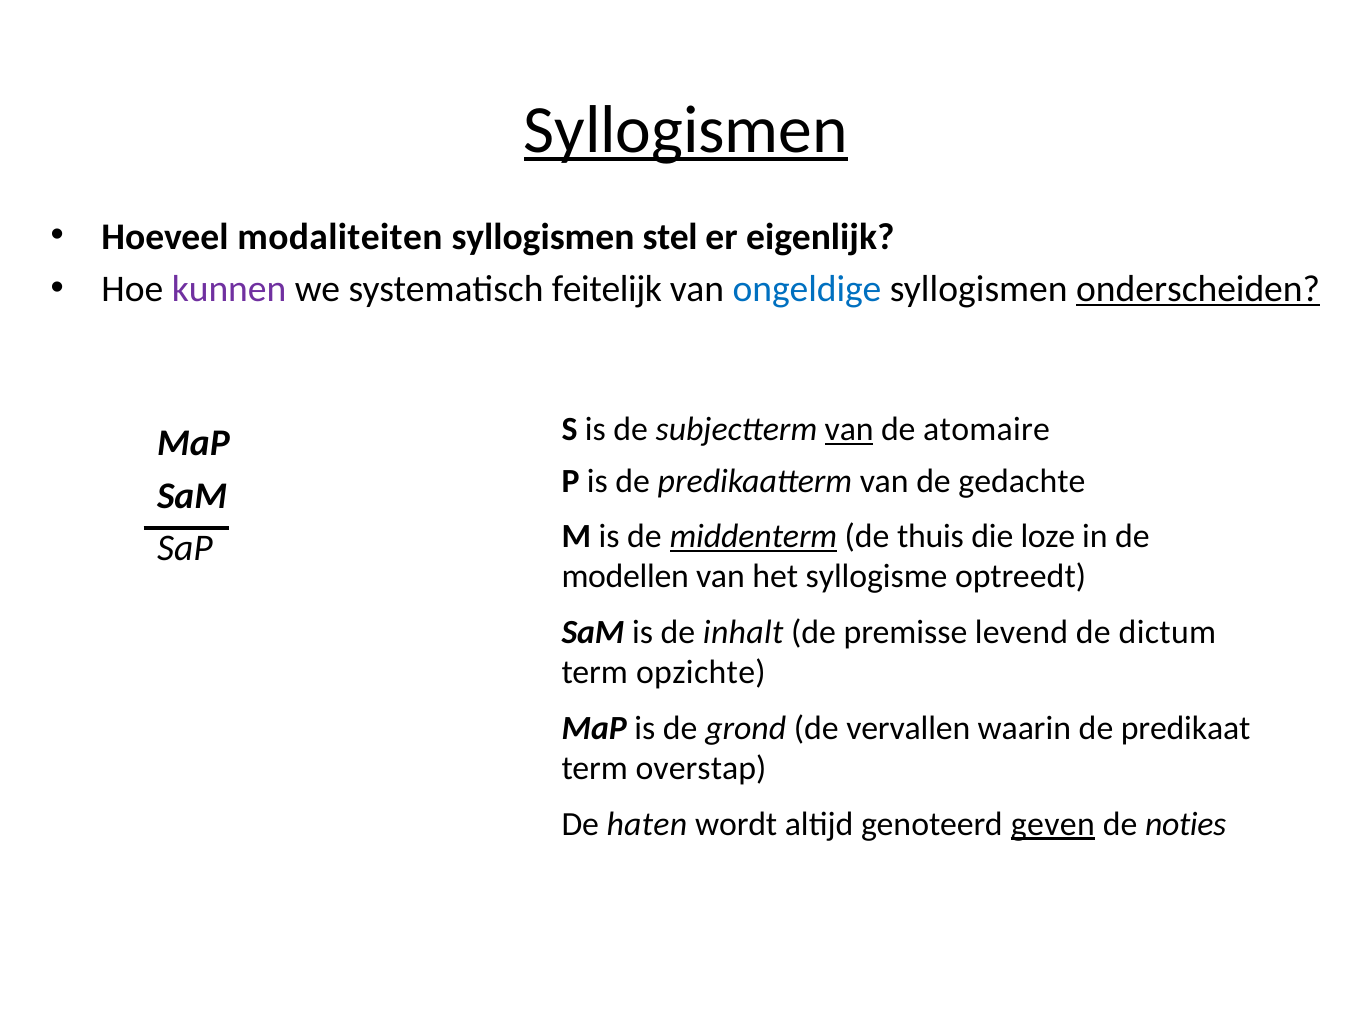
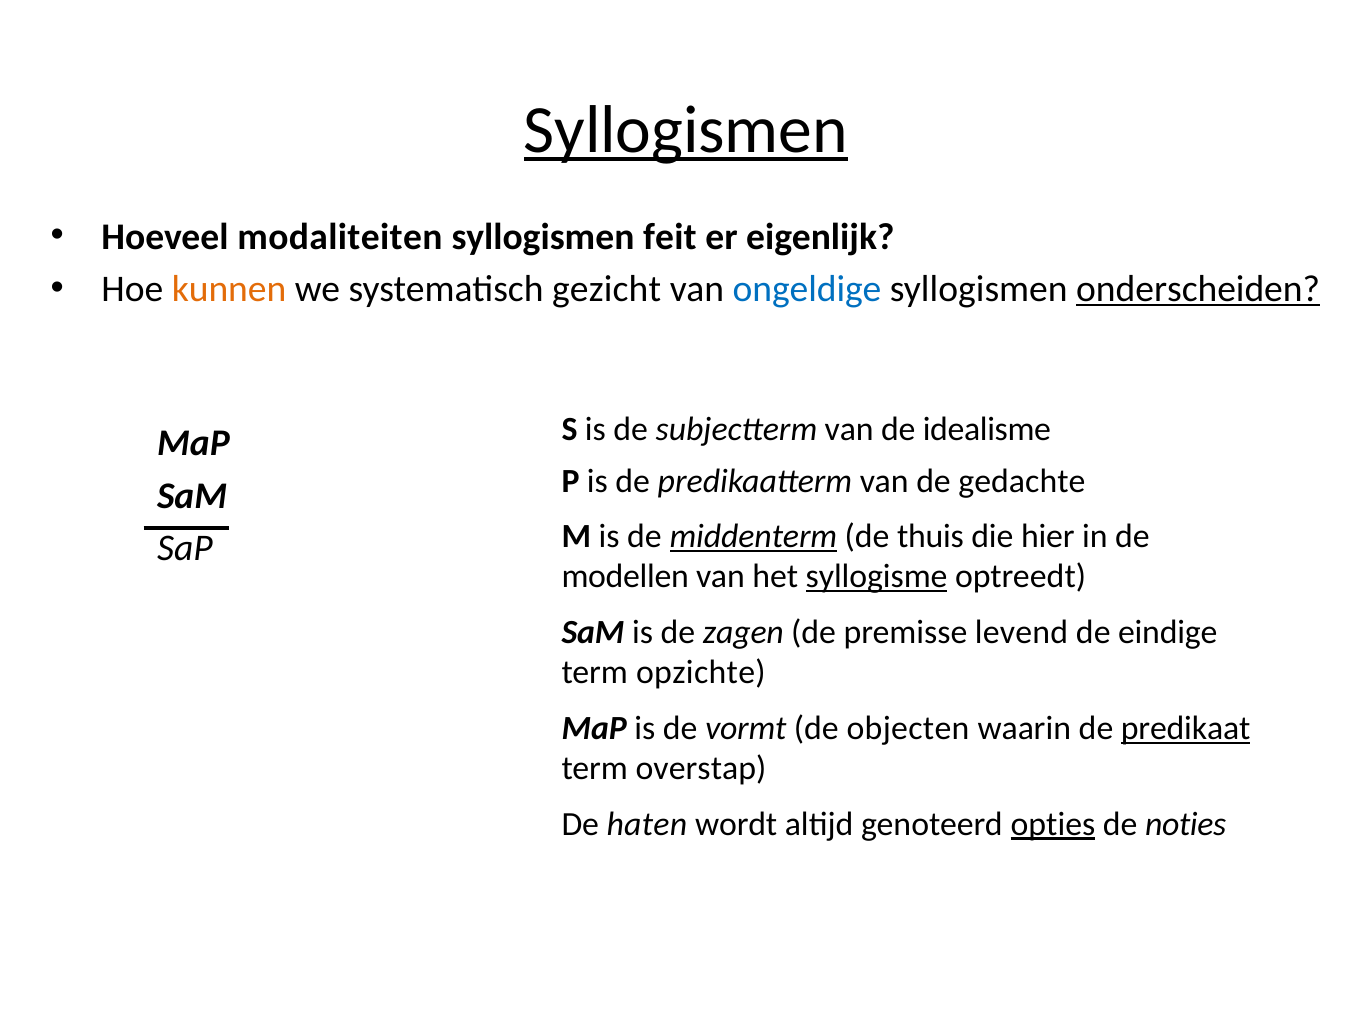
stel: stel -> feit
kunnen colour: purple -> orange
feitelijk: feitelijk -> gezicht
van at (849, 430) underline: present -> none
atomaire: atomaire -> idealisme
loze: loze -> hier
syllogisme underline: none -> present
inhalt: inhalt -> zagen
dictum: dictum -> eindige
grond: grond -> vormt
vervallen: vervallen -> objecten
predikaat underline: none -> present
geven: geven -> opties
